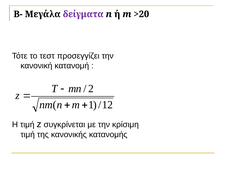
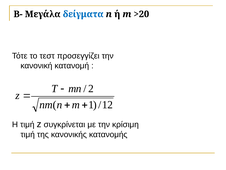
δείγματα colour: purple -> blue
